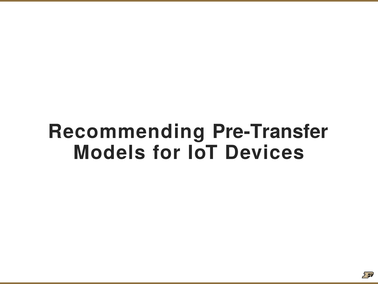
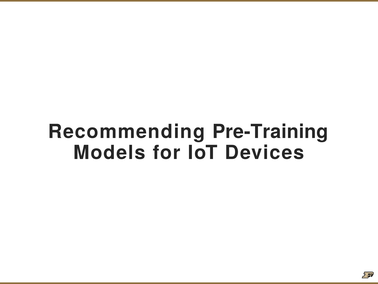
Pre-Transfer: Pre-Transfer -> Pre-Training
